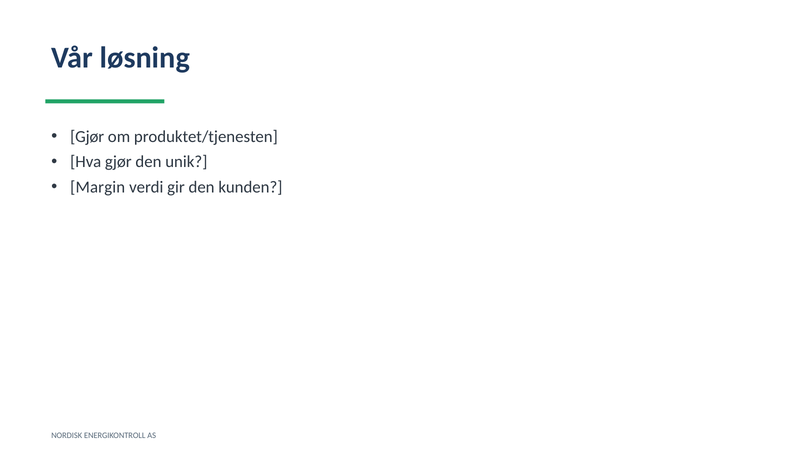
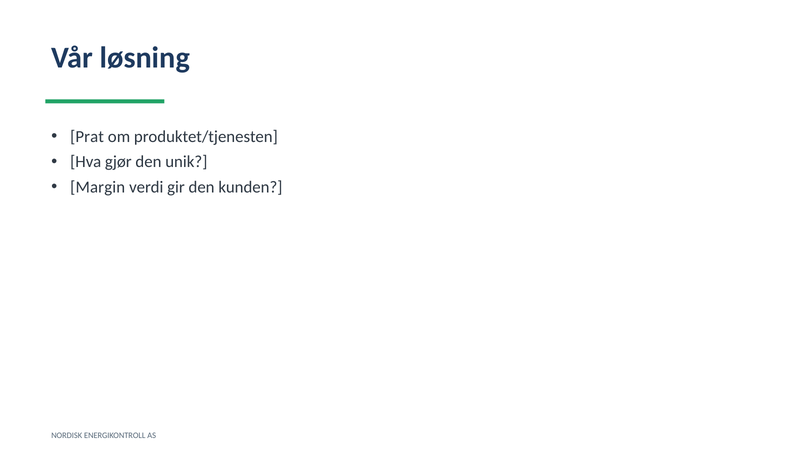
Gjør at (87, 137): Gjør -> Prat
